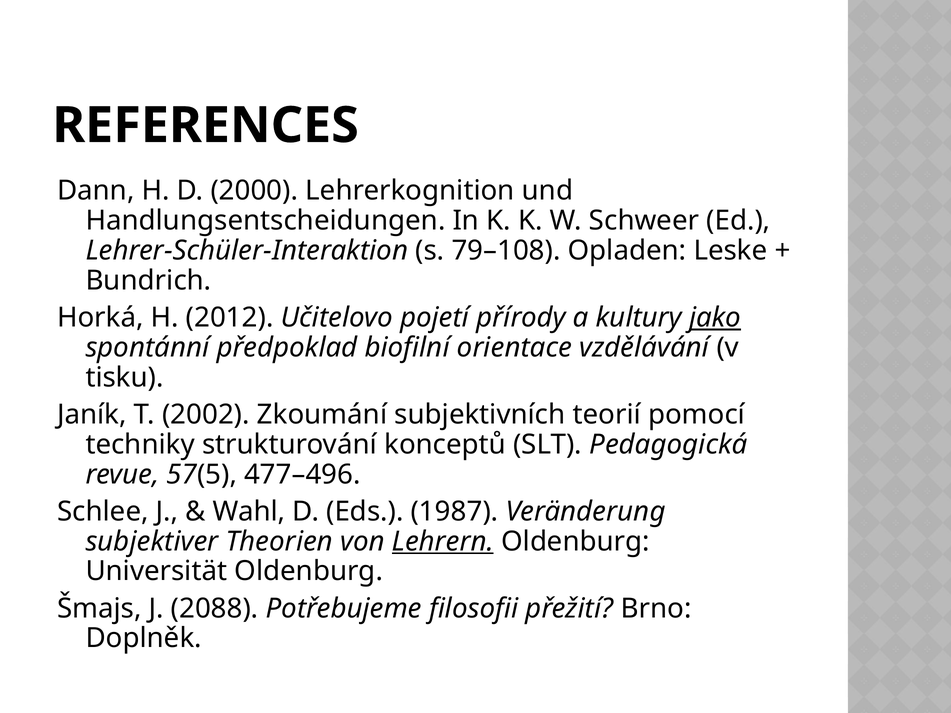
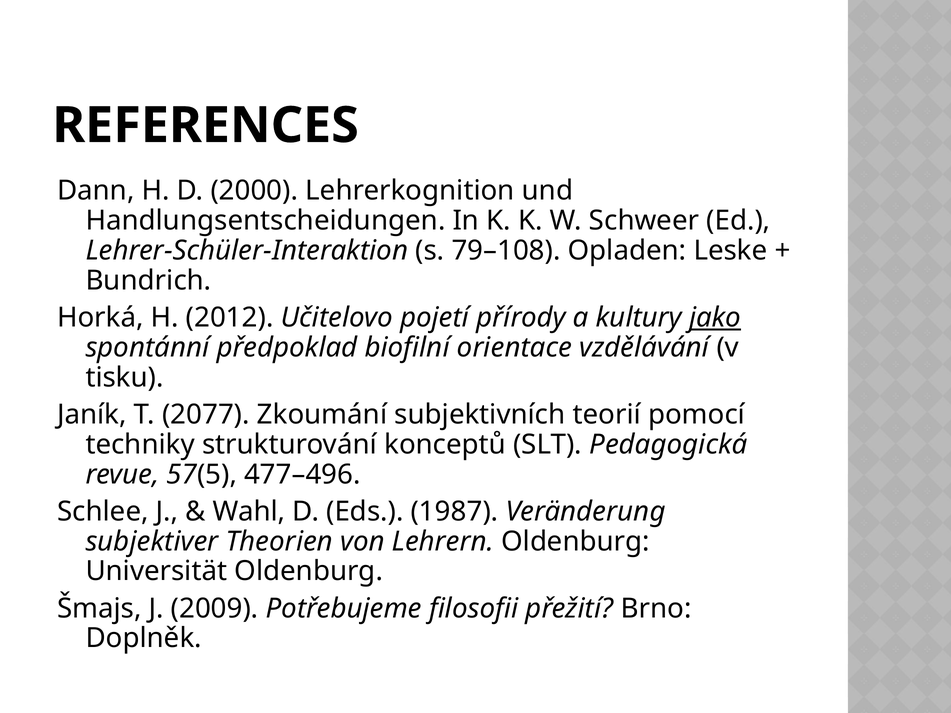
2002: 2002 -> 2077
Lehrern underline: present -> none
2088: 2088 -> 2009
